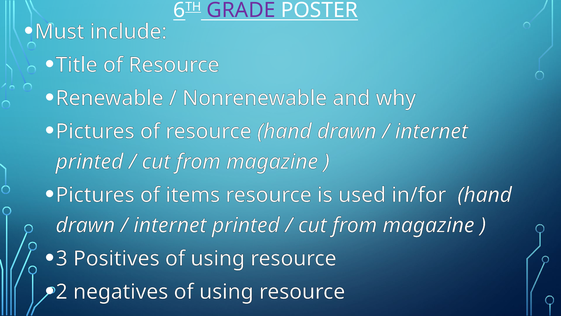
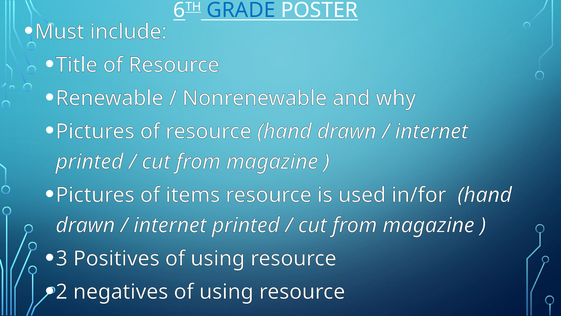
GRADE colour: purple -> blue
